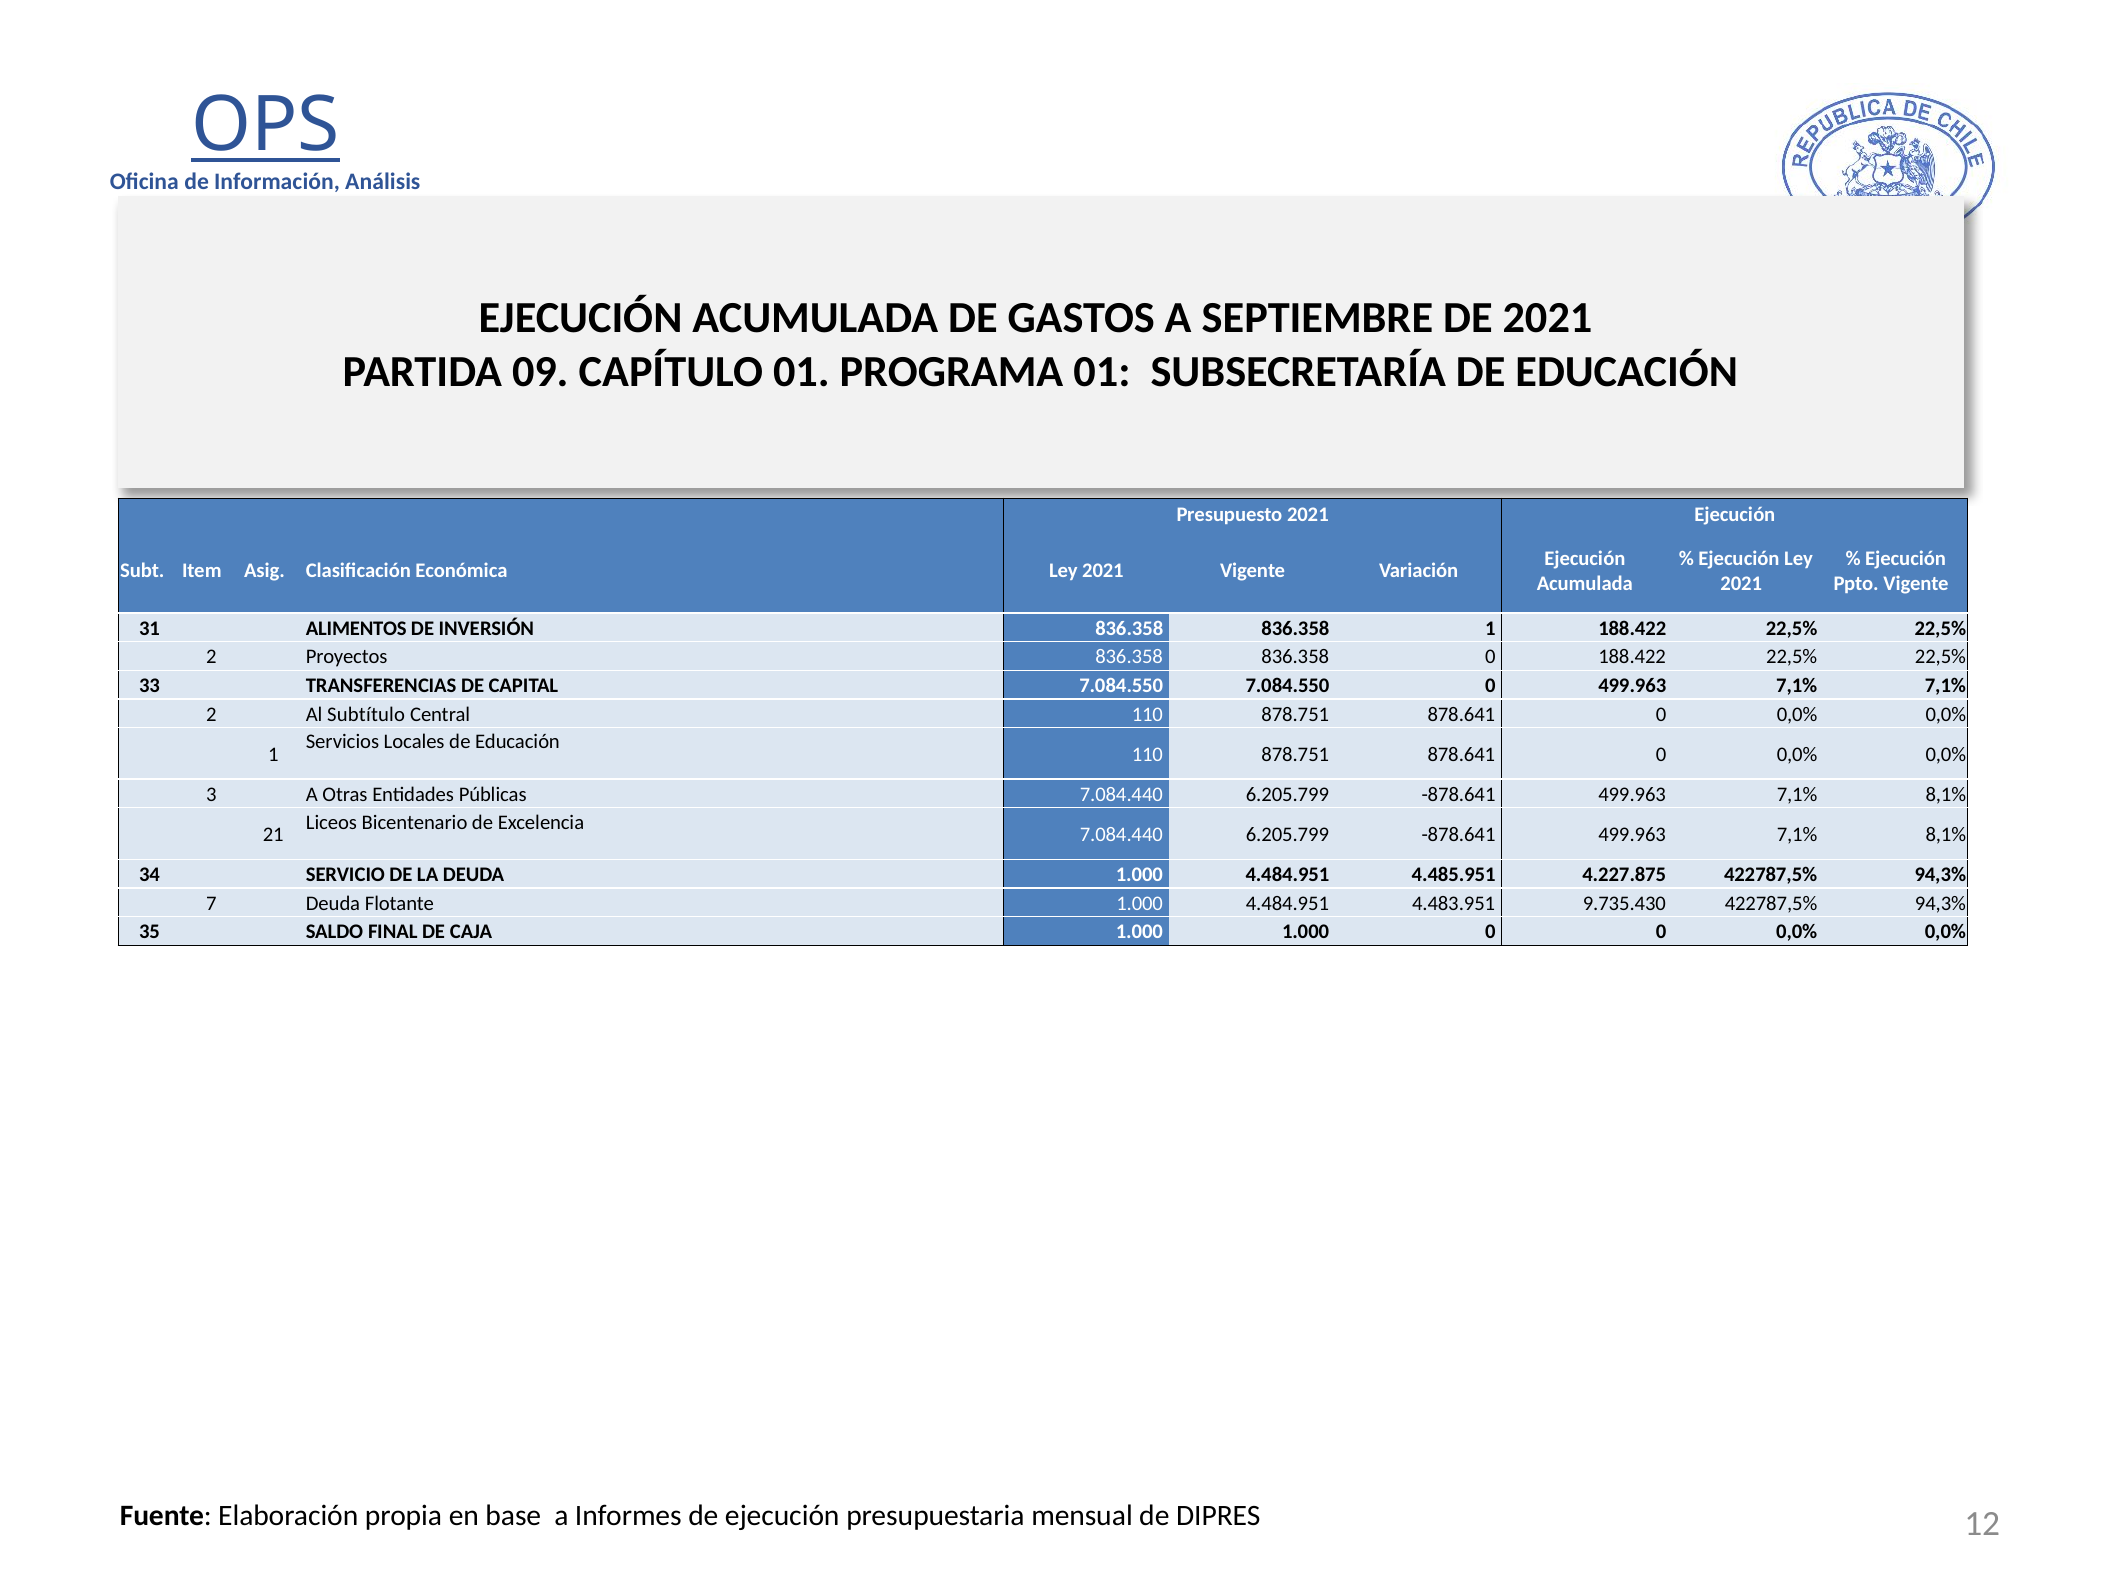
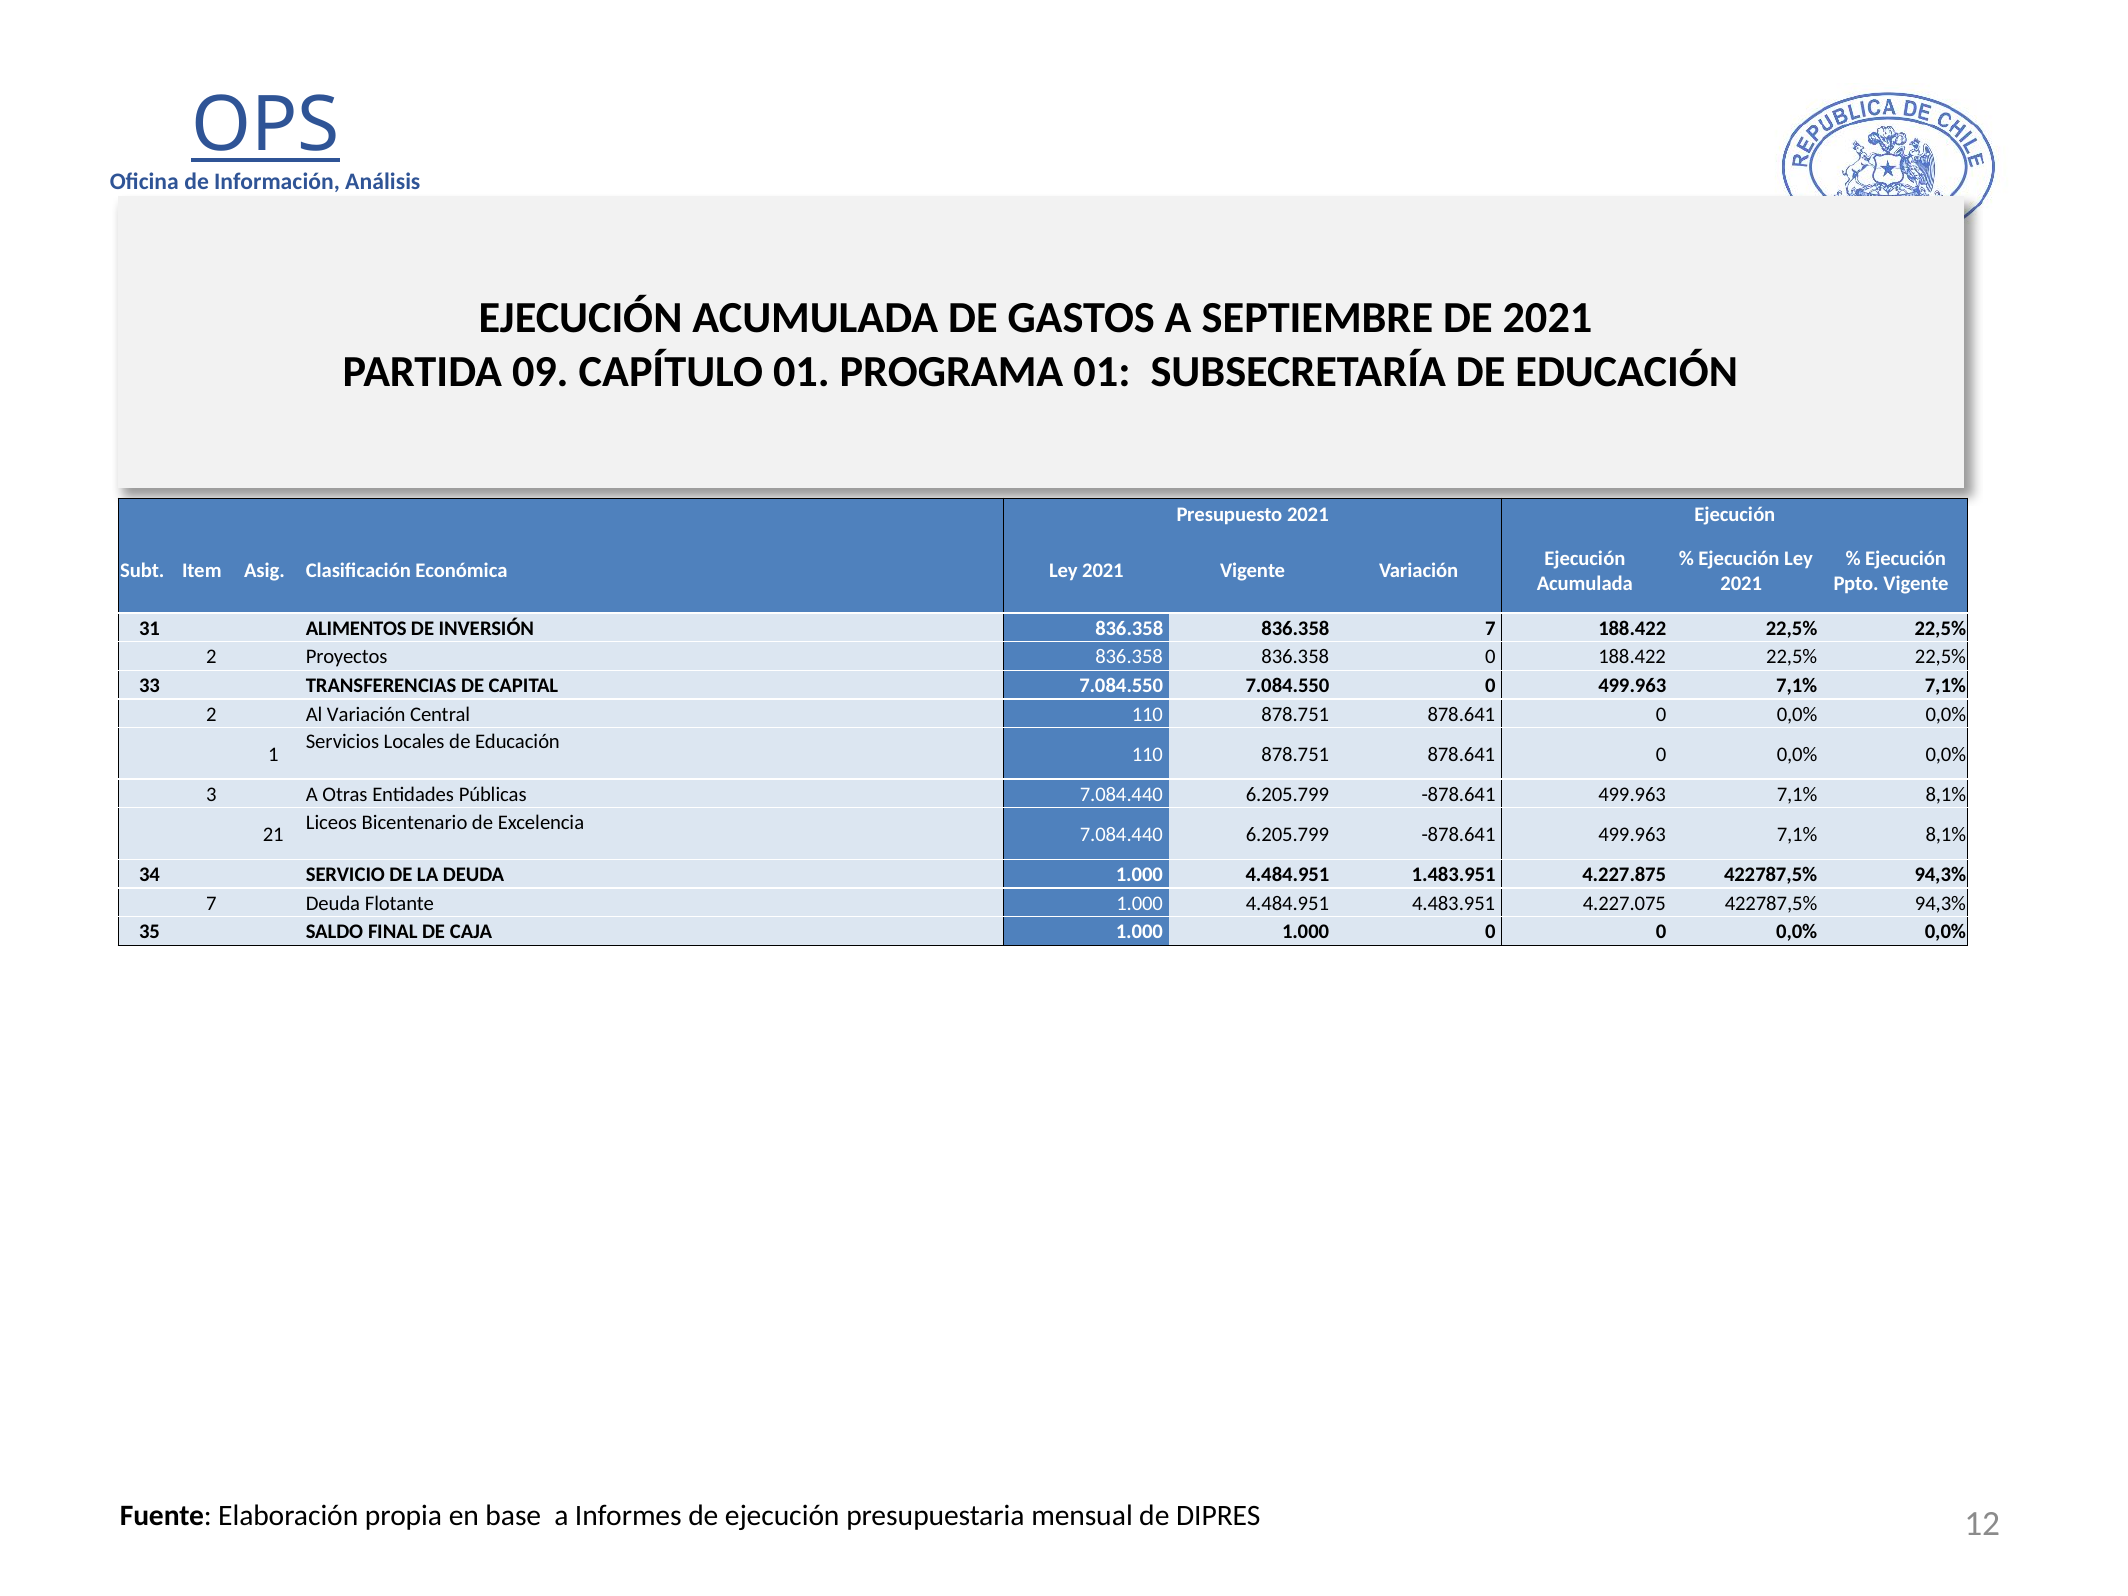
836.358 1: 1 -> 7
Al Subtítulo: Subtítulo -> Variación
4.485.951: 4.485.951 -> 1.483.951
9.735.430: 9.735.430 -> 4.227.075
